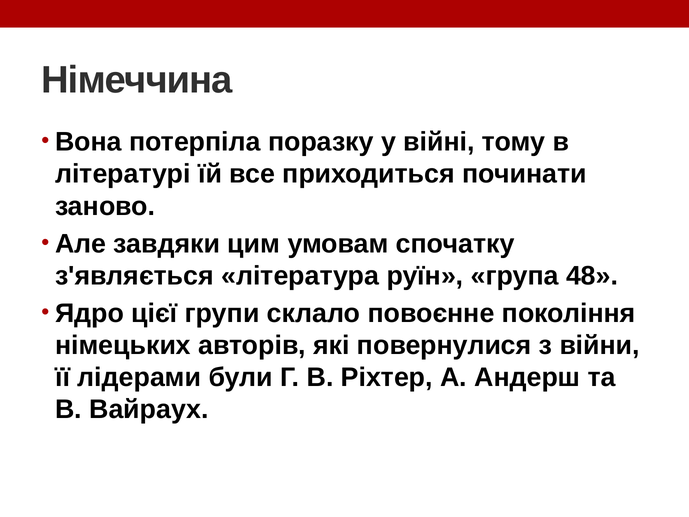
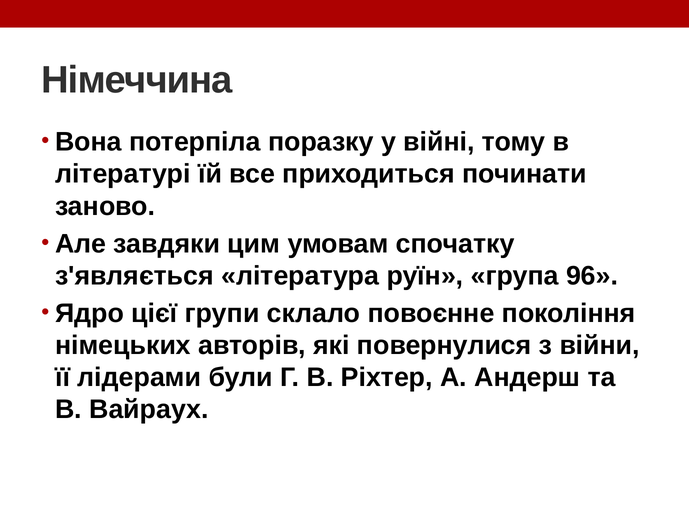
48: 48 -> 96
